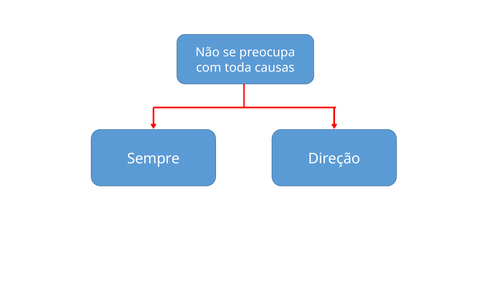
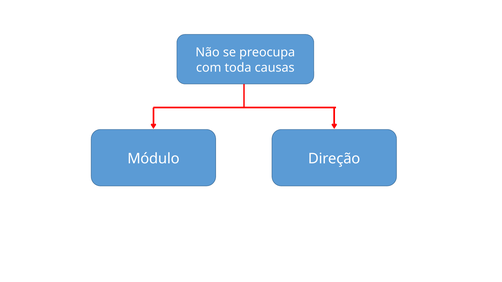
Sempre: Sempre -> Módulo
